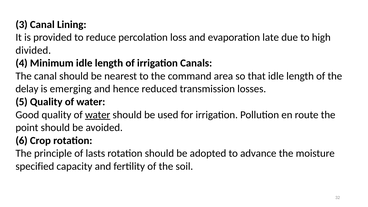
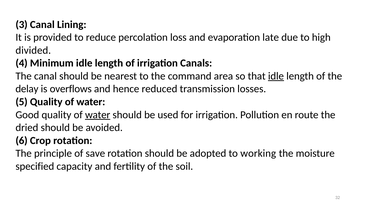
idle at (276, 76) underline: none -> present
emerging: emerging -> overflows
point: point -> dried
lasts: lasts -> save
advance: advance -> working
